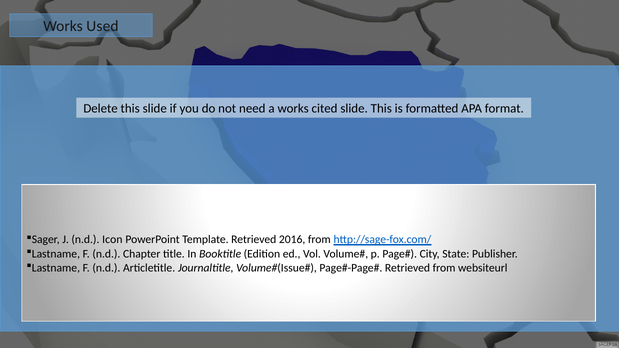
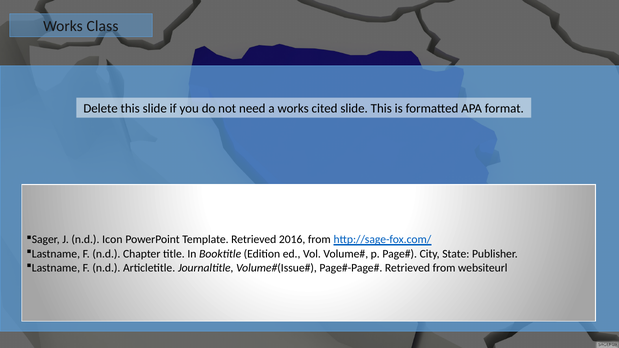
Used: Used -> Class
